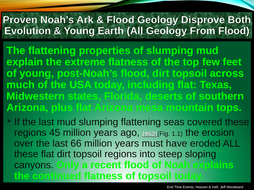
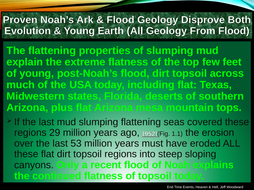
45: 45 -> 29
66: 66 -> 53
